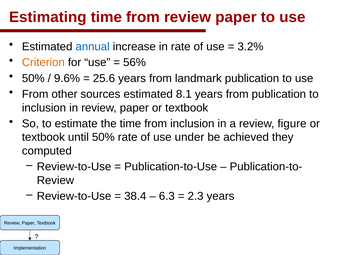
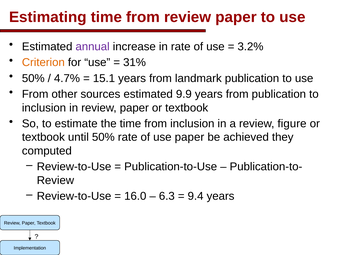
annual colour: blue -> purple
56%: 56% -> 31%
9.6%: 9.6% -> 4.7%
25.6: 25.6 -> 15.1
8.1: 8.1 -> 9.9
use under: under -> paper
38.4: 38.4 -> 16.0
2.3: 2.3 -> 9.4
